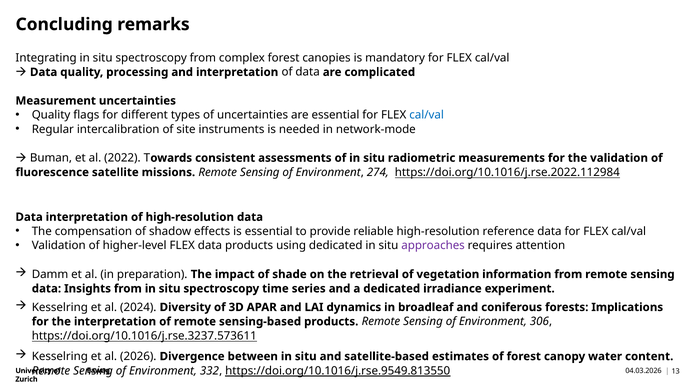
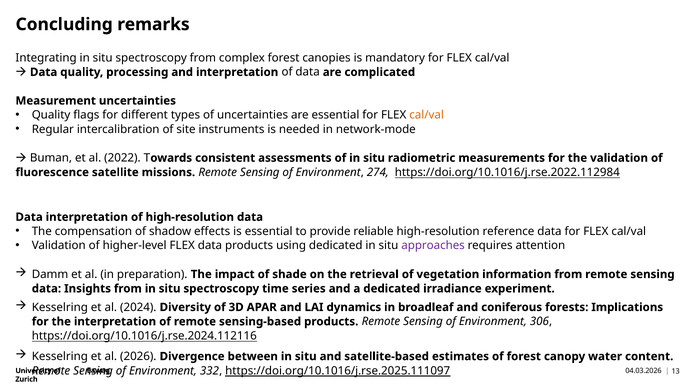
cal/val at (427, 115) colour: blue -> orange
https://doi.org/10.1016/j.rse.3237.573611: https://doi.org/10.1016/j.rse.3237.573611 -> https://doi.org/10.1016/j.rse.2024.112116
https://doi.org/10.1016/j.rse.9549.813550: https://doi.org/10.1016/j.rse.9549.813550 -> https://doi.org/10.1016/j.rse.2025.111097
